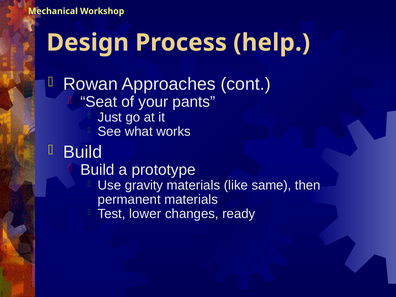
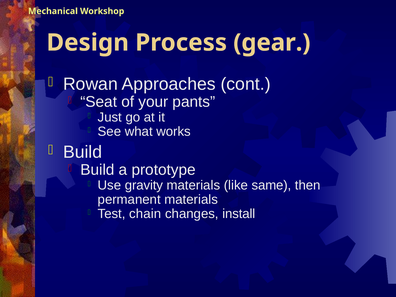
help: help -> gear
lower: lower -> chain
ready: ready -> install
